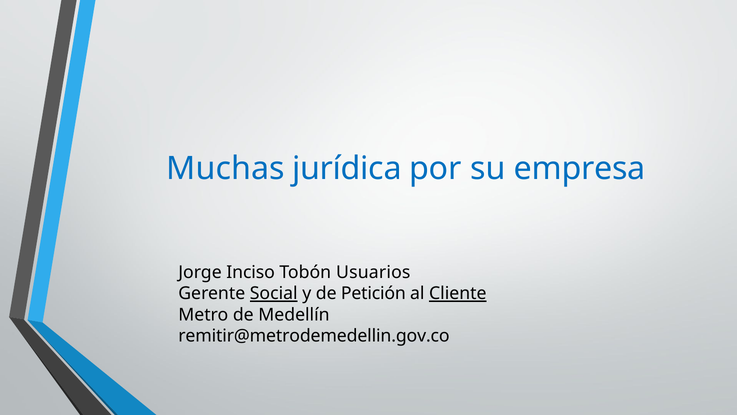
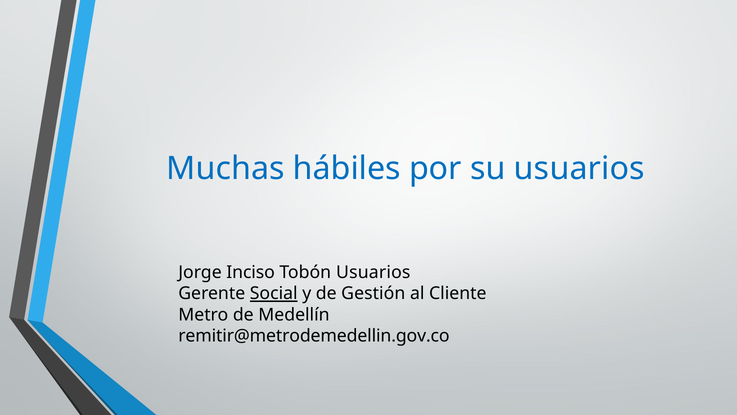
jurídica: jurídica -> hábiles
su empresa: empresa -> usuarios
Petición: Petición -> Gestión
Cliente underline: present -> none
